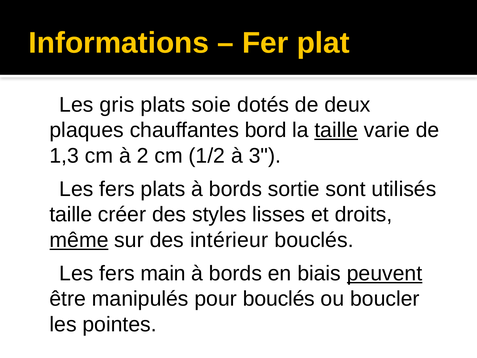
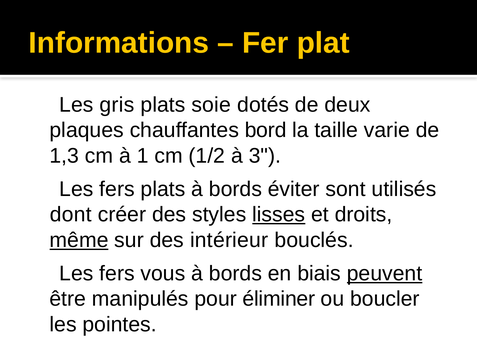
taille at (336, 130) underline: present -> none
2: 2 -> 1
sortie: sortie -> éviter
taille at (71, 214): taille -> dont
lisses underline: none -> present
main: main -> vous
pour bouclés: bouclés -> éliminer
